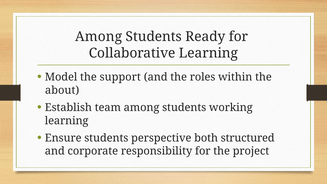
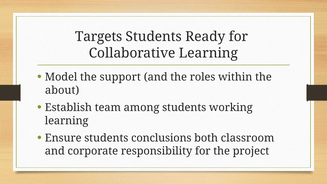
Among at (99, 37): Among -> Targets
perspective: perspective -> conclusions
structured: structured -> classroom
